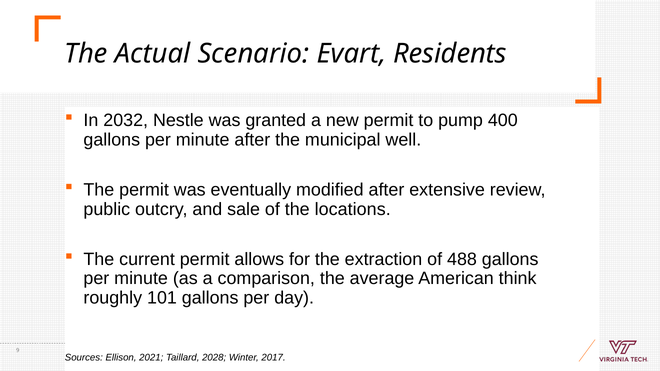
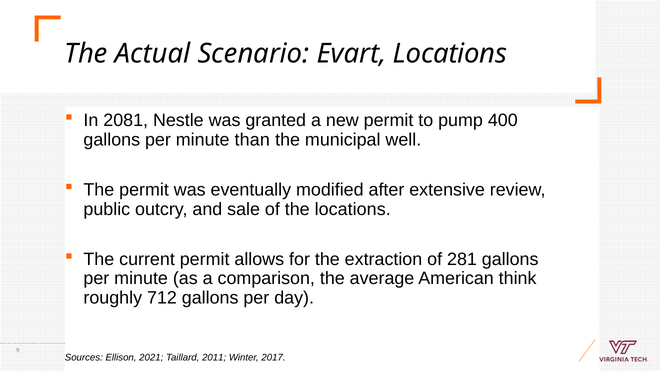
Evart Residents: Residents -> Locations
2032: 2032 -> 2081
minute after: after -> than
488: 488 -> 281
101: 101 -> 712
2028: 2028 -> 2011
